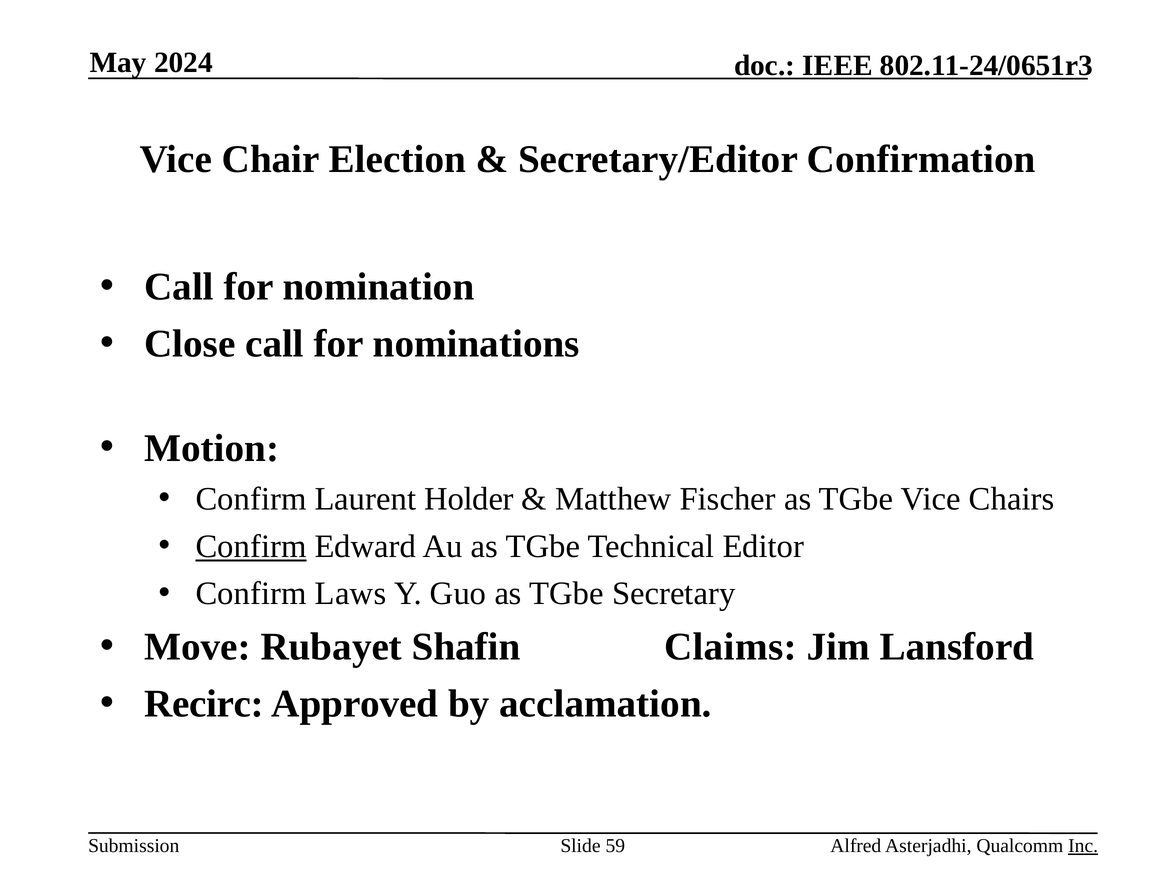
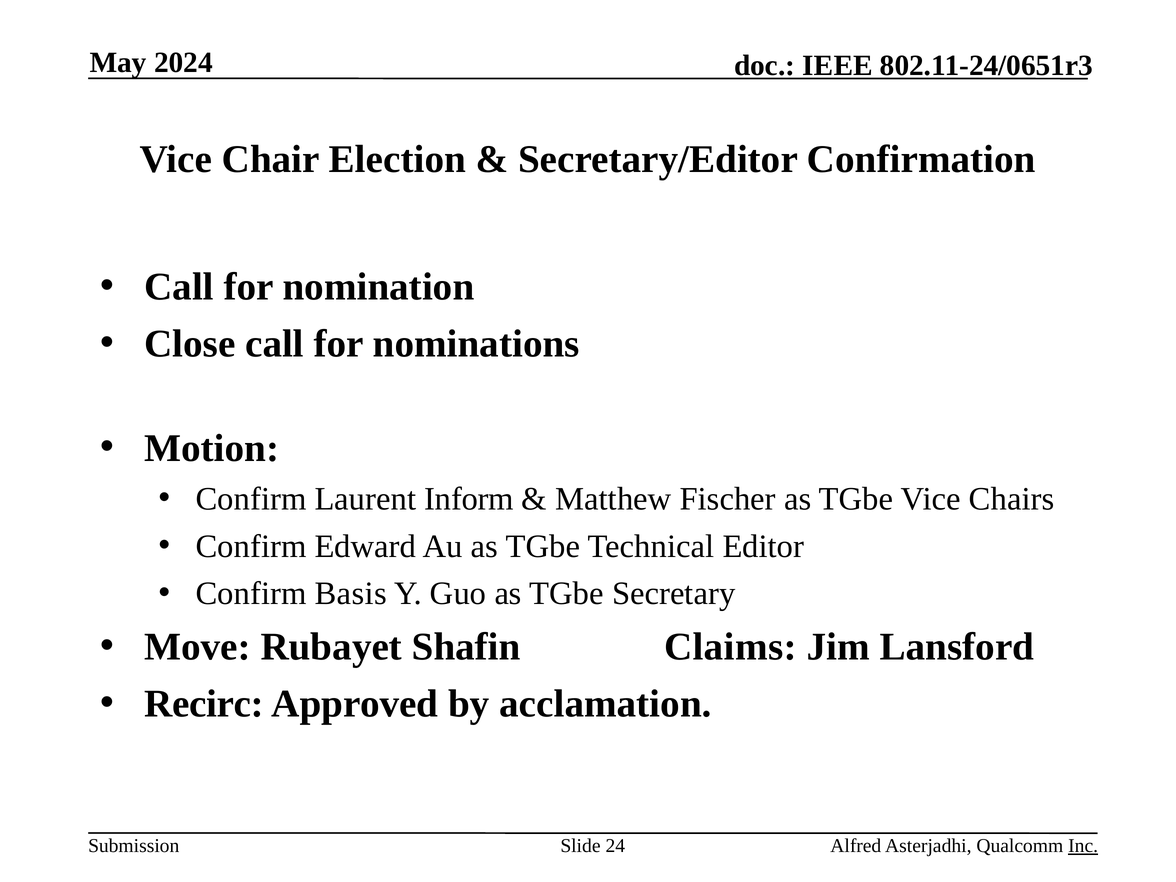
Holder: Holder -> Inform
Confirm at (251, 546) underline: present -> none
Laws: Laws -> Basis
59: 59 -> 24
